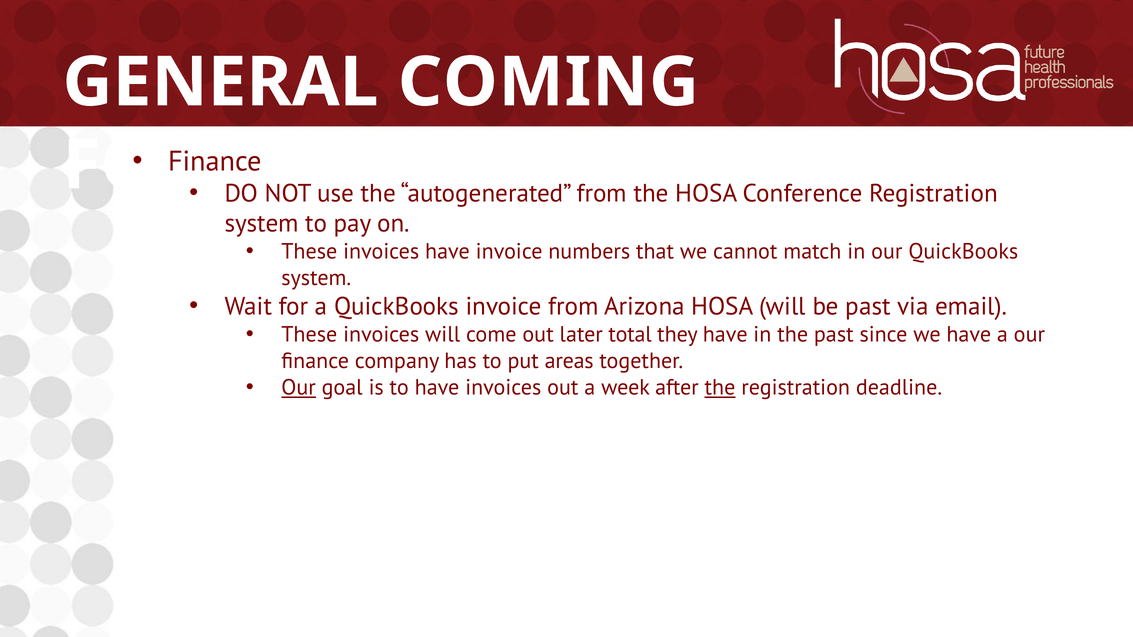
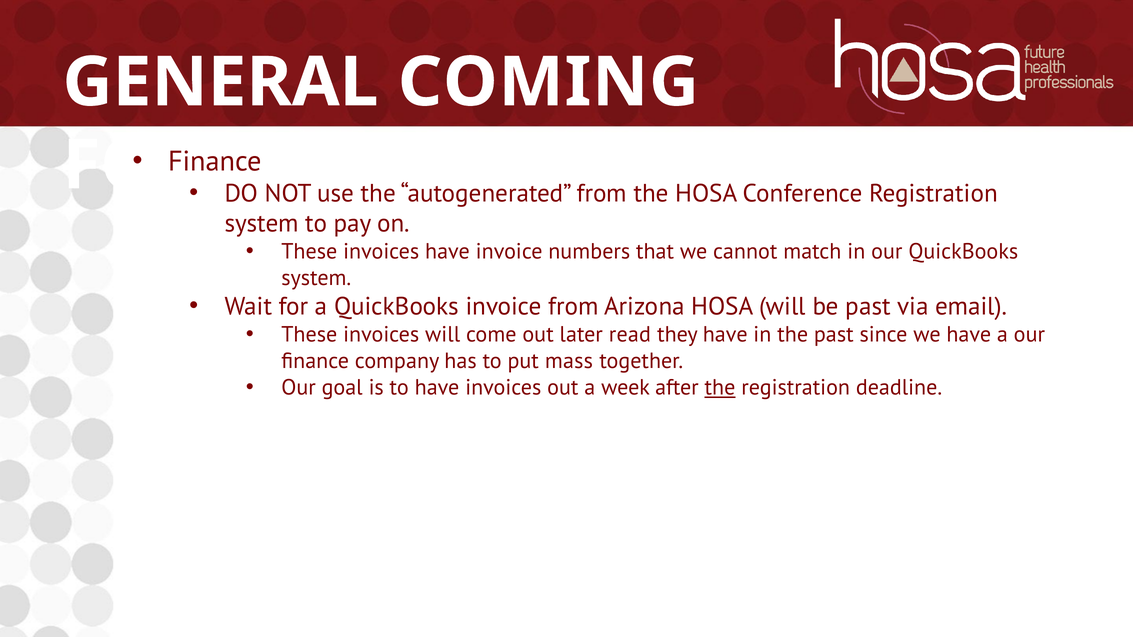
total: total -> read
areas: areas -> mass
Our at (299, 388) underline: present -> none
